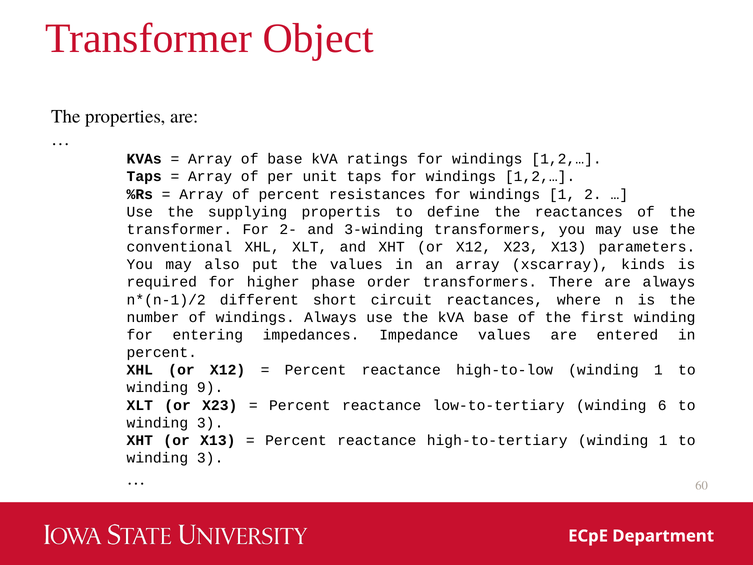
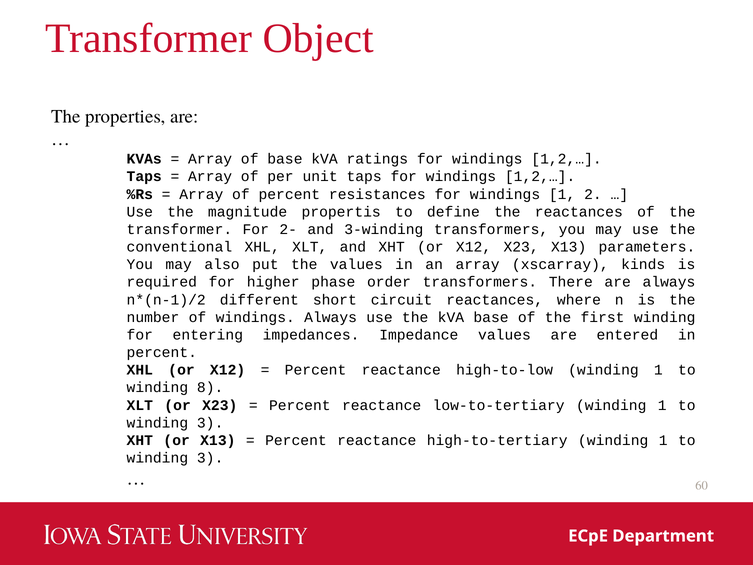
supplying: supplying -> magnitude
9: 9 -> 8
low‐to‐tertiary winding 6: 6 -> 1
